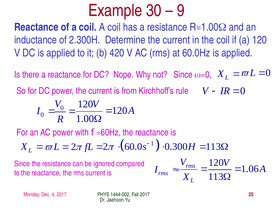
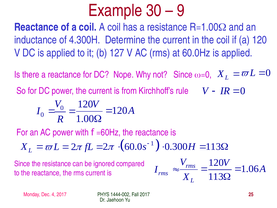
2.300H: 2.300H -> 4.300H
420: 420 -> 127
